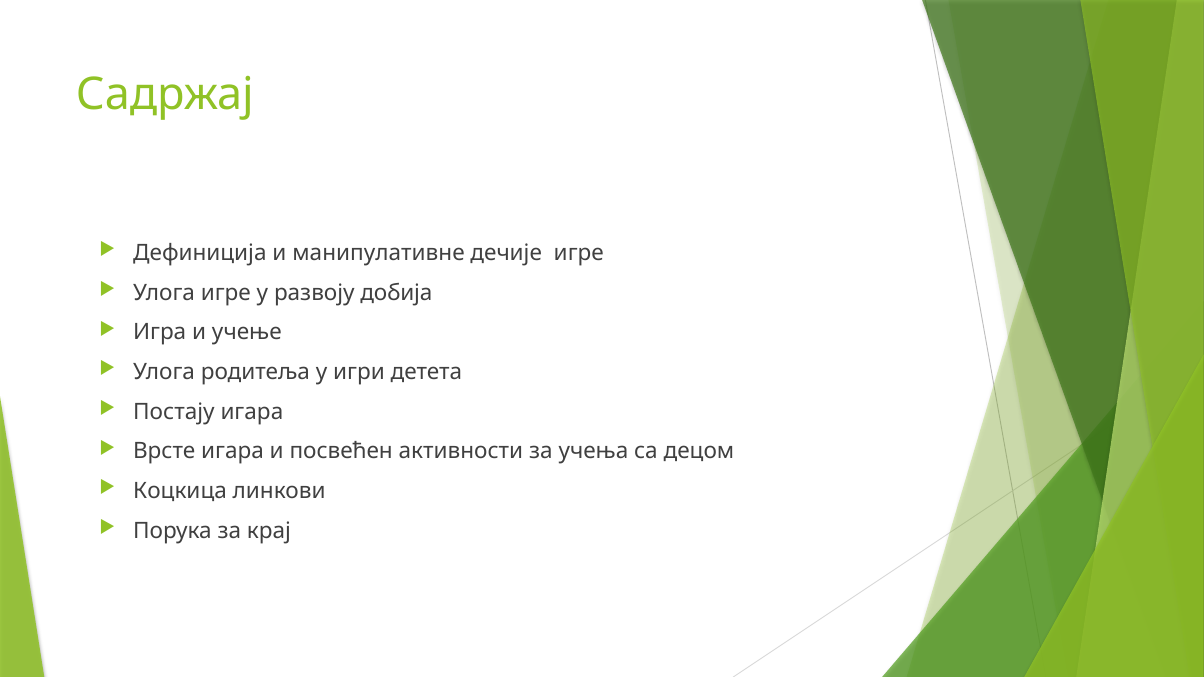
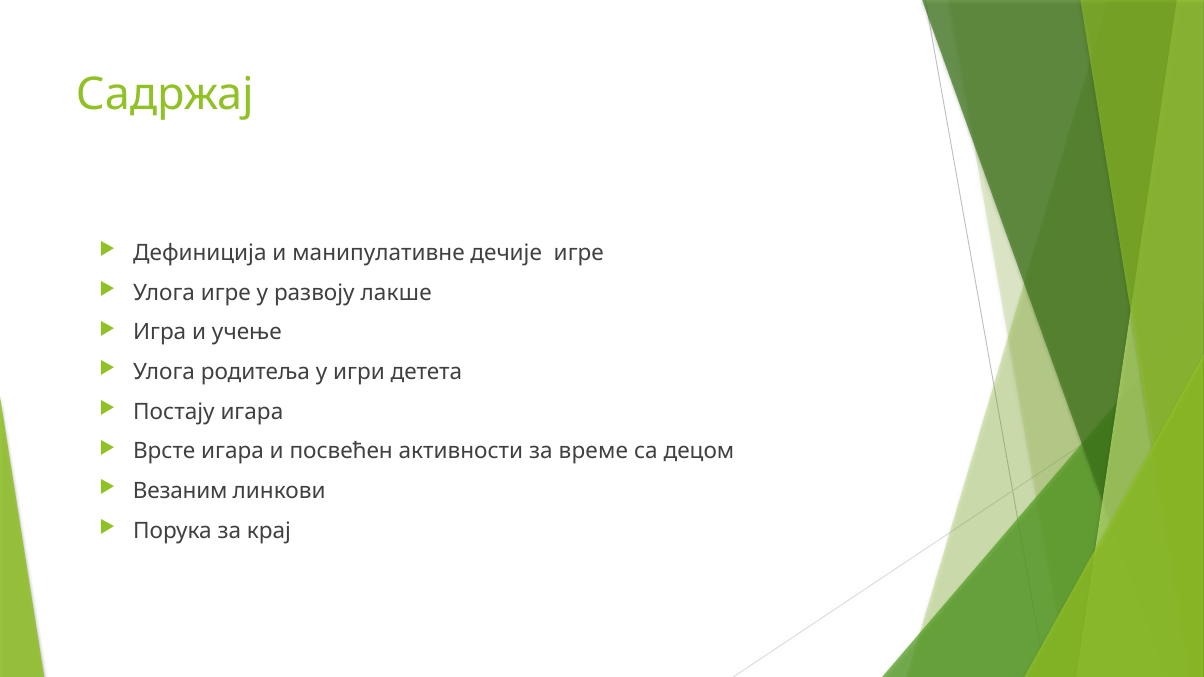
добија: добија -> лакше
учења: учења -> време
Коцкица: Коцкица -> Везаним
